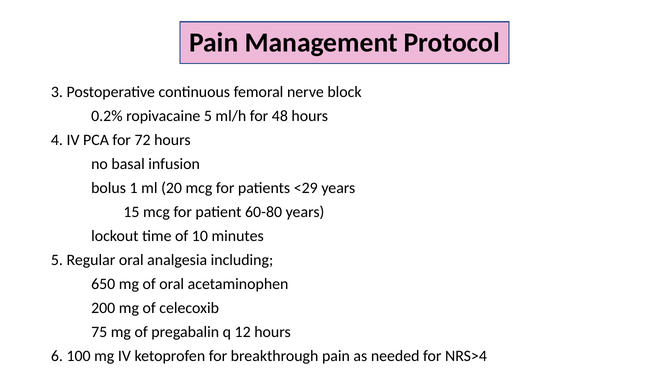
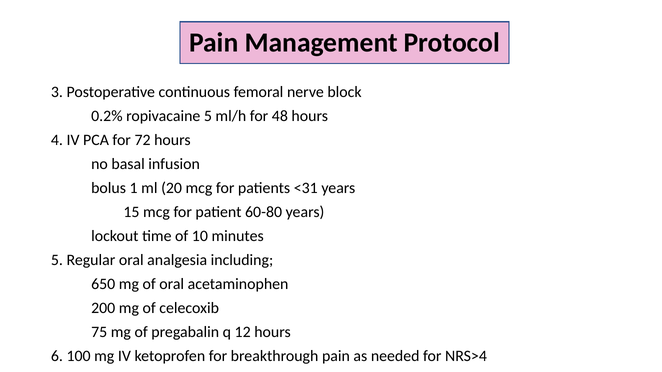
<29: <29 -> <31
